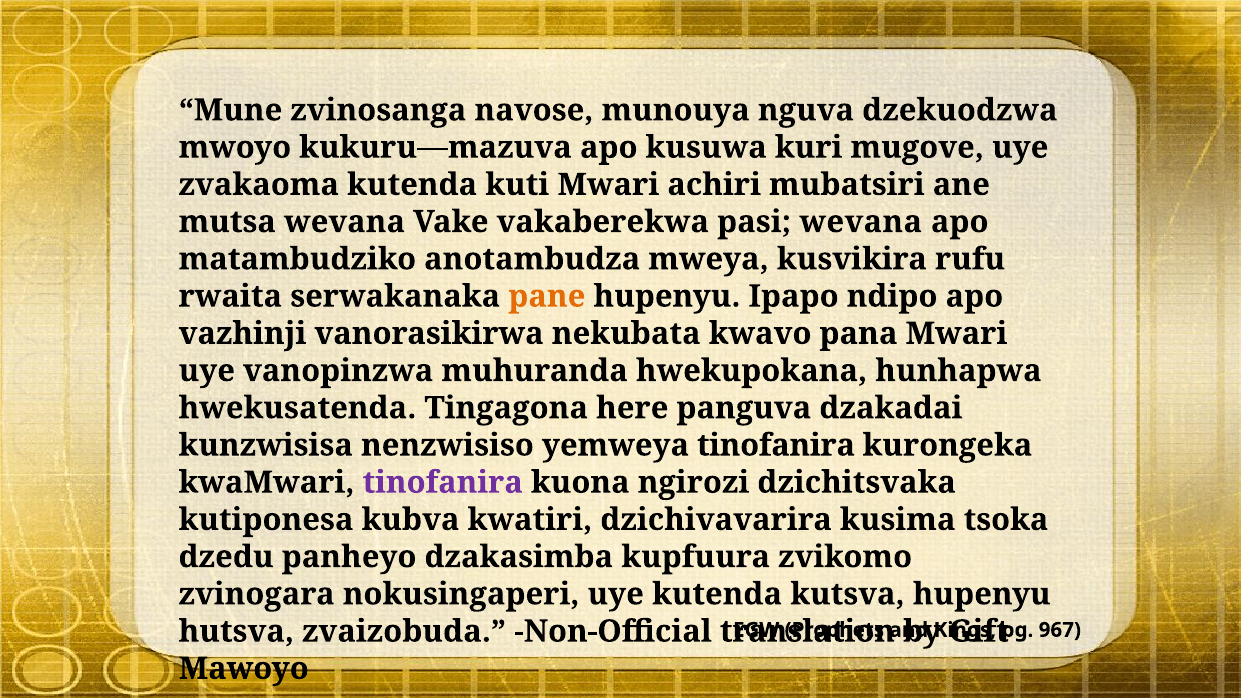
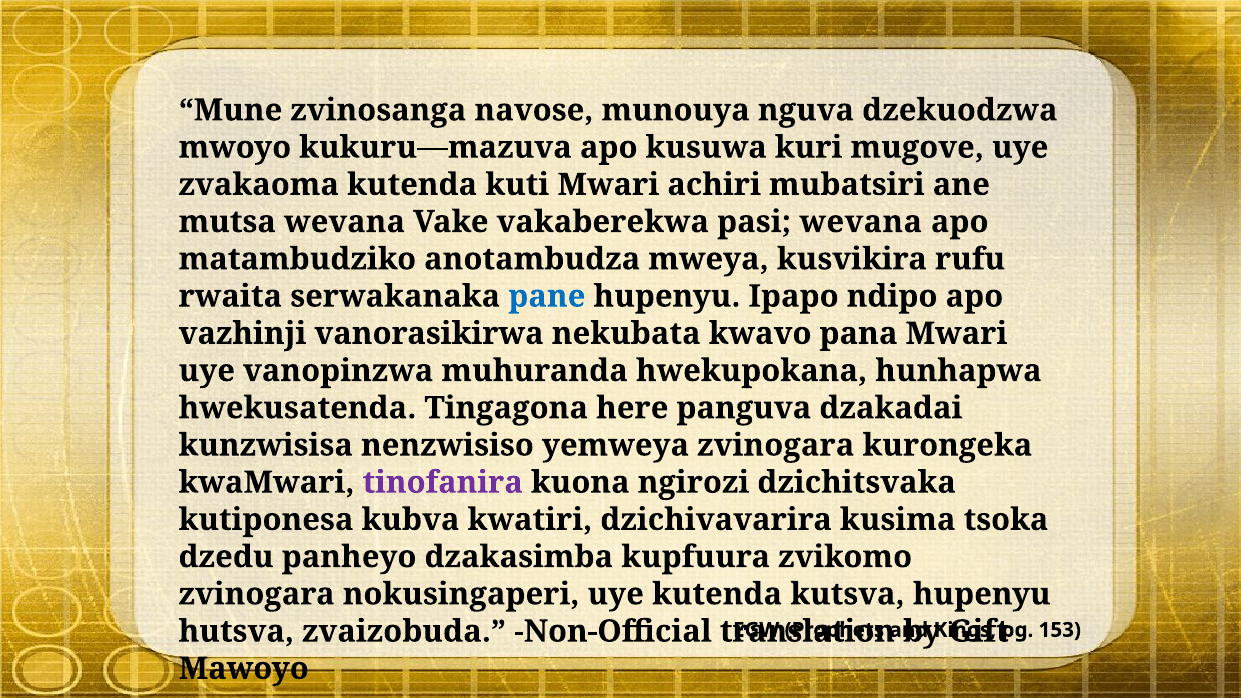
pane colour: orange -> blue
yemweya tinofanira: tinofanira -> zvinogara
967: 967 -> 153
